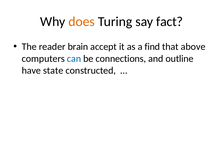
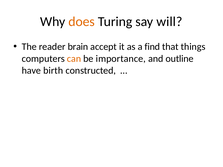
fact: fact -> will
above: above -> things
can colour: blue -> orange
connections: connections -> importance
state: state -> birth
